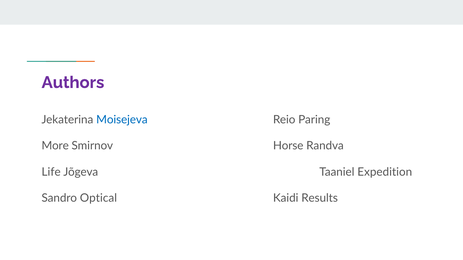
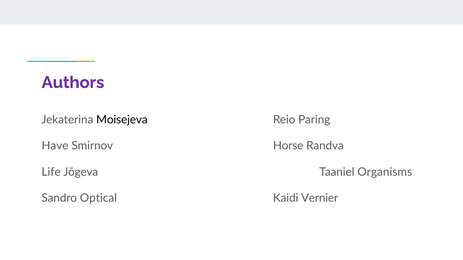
Moisejeva colour: blue -> black
More: More -> Have
Expedition: Expedition -> Organisms
Results: Results -> Vernier
